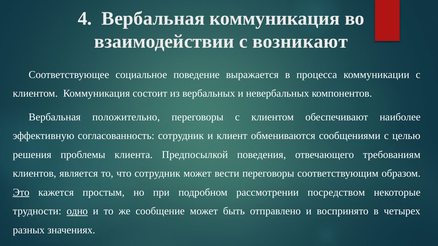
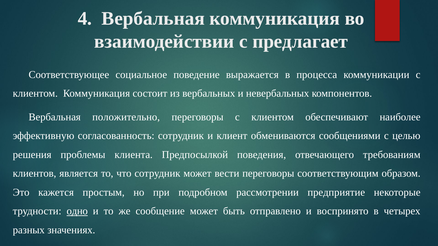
возникают: возникают -> предлагает
Это underline: present -> none
посредством: посредством -> предприятие
